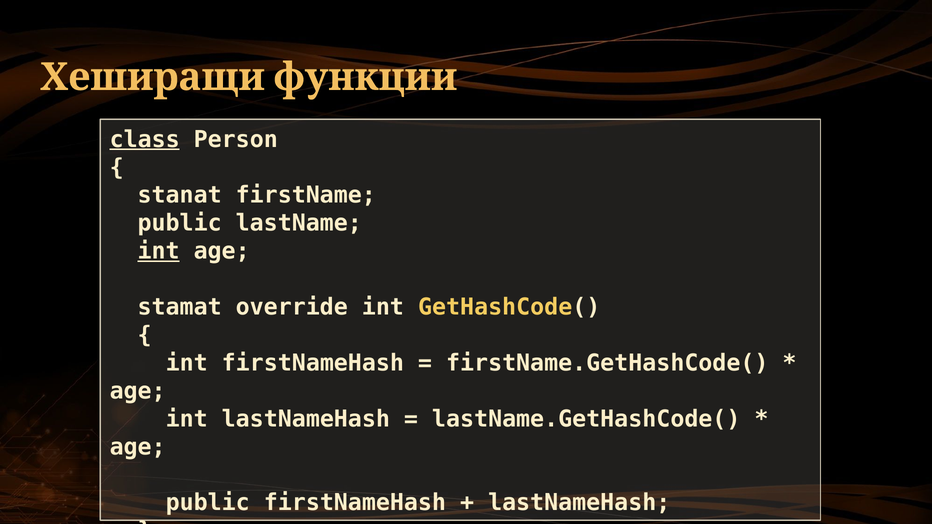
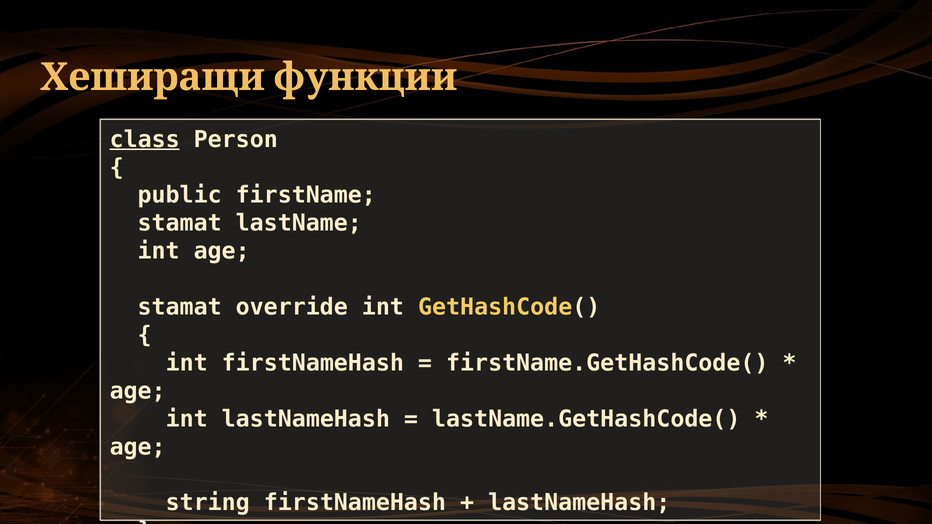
stanat: stanat -> public
public at (180, 223): public -> stamat
int at (159, 251) underline: present -> none
public at (208, 503): public -> string
